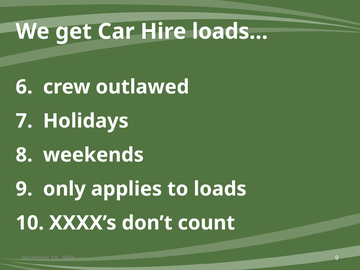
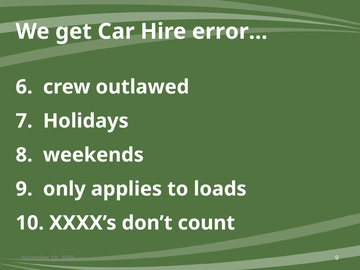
loads…: loads… -> error…
